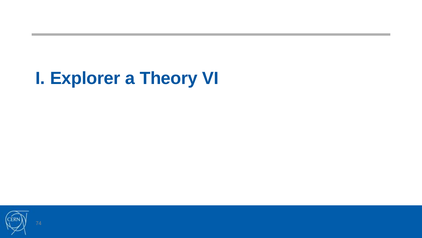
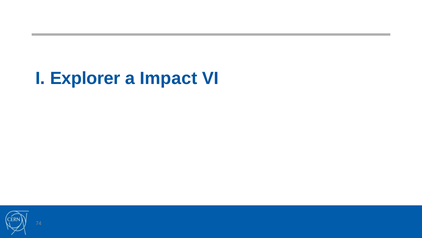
Theory: Theory -> Impact
